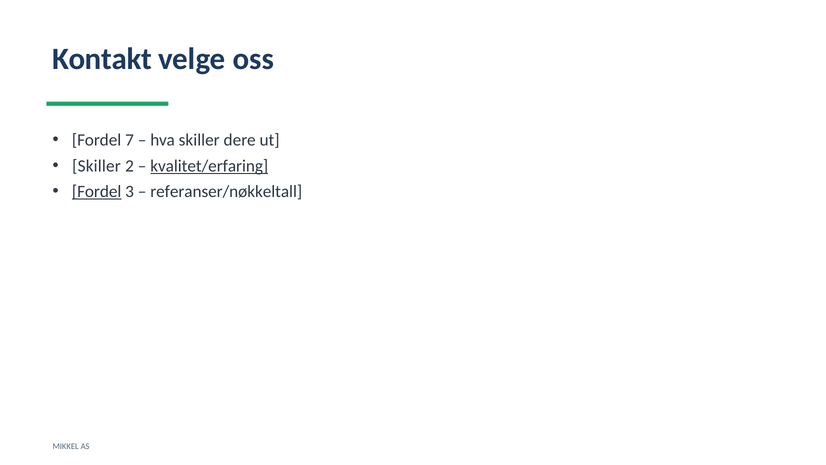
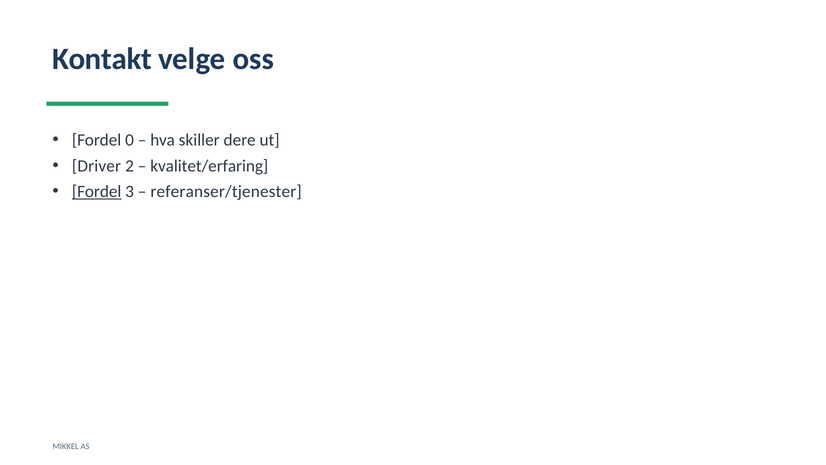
7: 7 -> 0
Skiller at (97, 166): Skiller -> Driver
kvalitet/erfaring underline: present -> none
referanser/nøkkeltall: referanser/nøkkeltall -> referanser/tjenester
